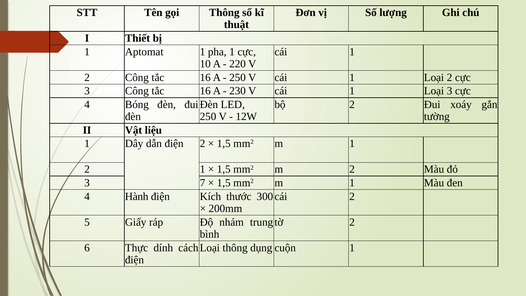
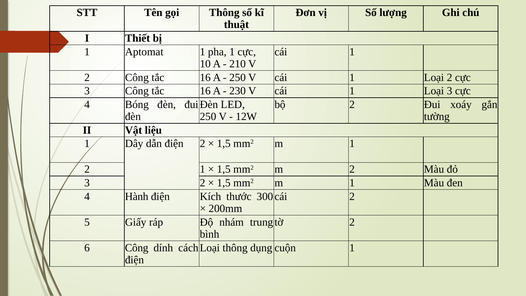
220: 220 -> 210
3 7: 7 -> 2
6 Thực: Thực -> Công
